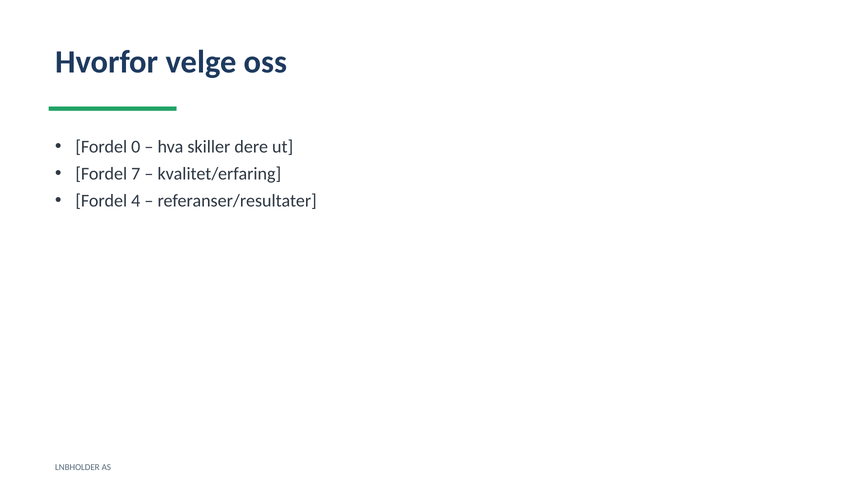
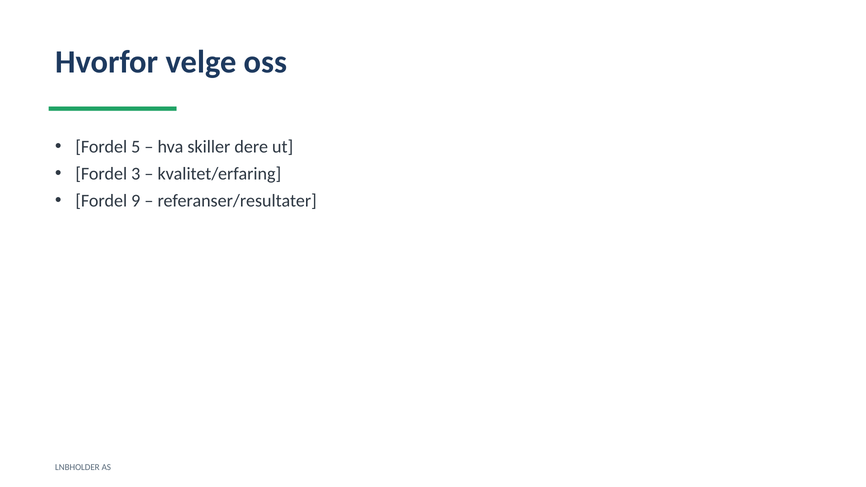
0: 0 -> 5
7: 7 -> 3
4: 4 -> 9
